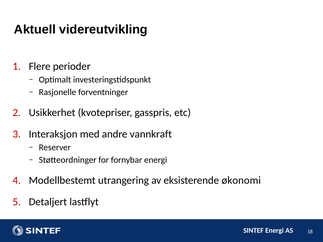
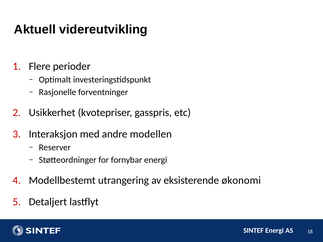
vannkraft: vannkraft -> modellen
